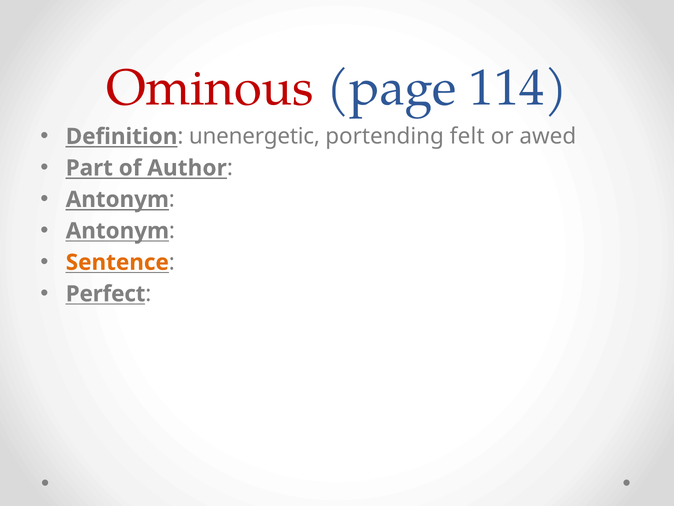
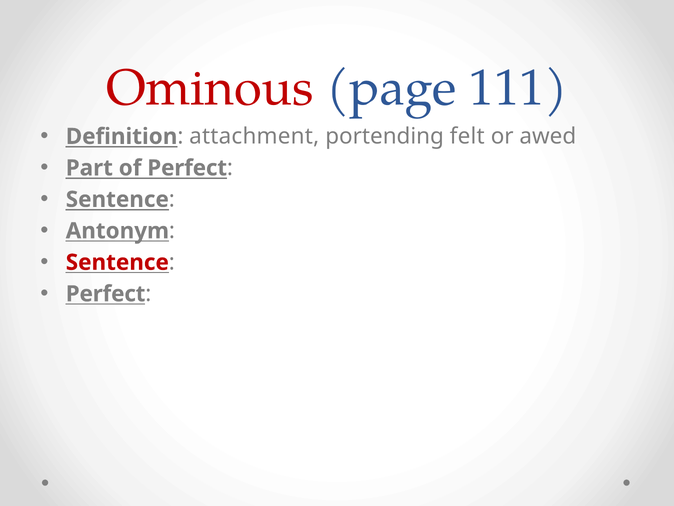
114: 114 -> 111
unenergetic: unenergetic -> attachment
of Author: Author -> Perfect
Antonym at (117, 199): Antonym -> Sentence
Sentence at (117, 262) colour: orange -> red
